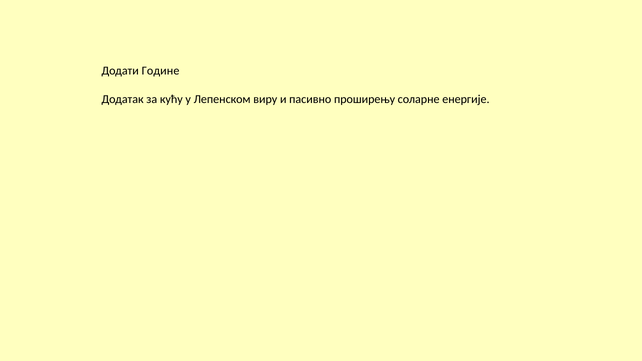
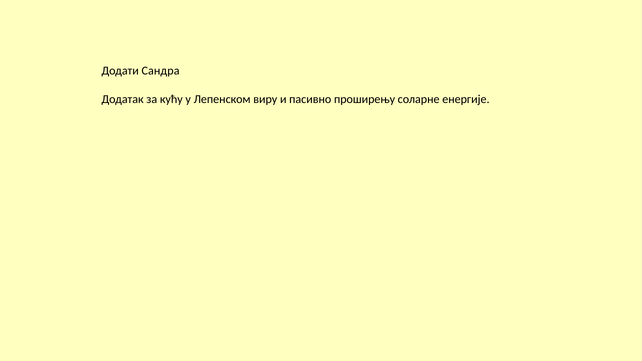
Године: Године -> Сандра
